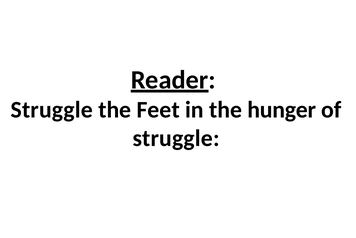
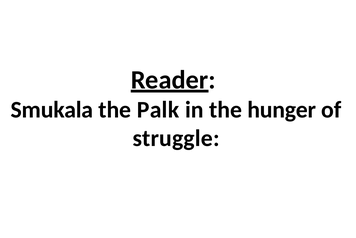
Struggle at (52, 109): Struggle -> Smukala
Feet: Feet -> Palk
